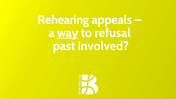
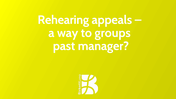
way underline: present -> none
refusal: refusal -> groups
involved: involved -> manager
